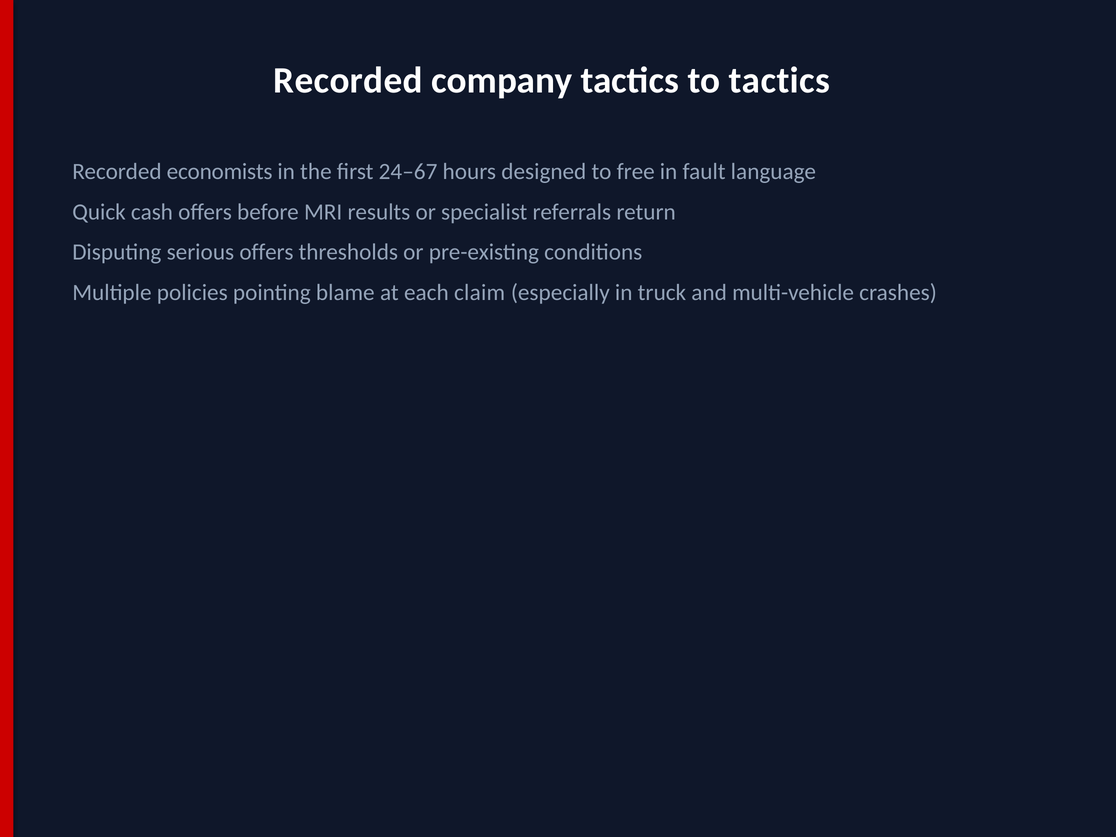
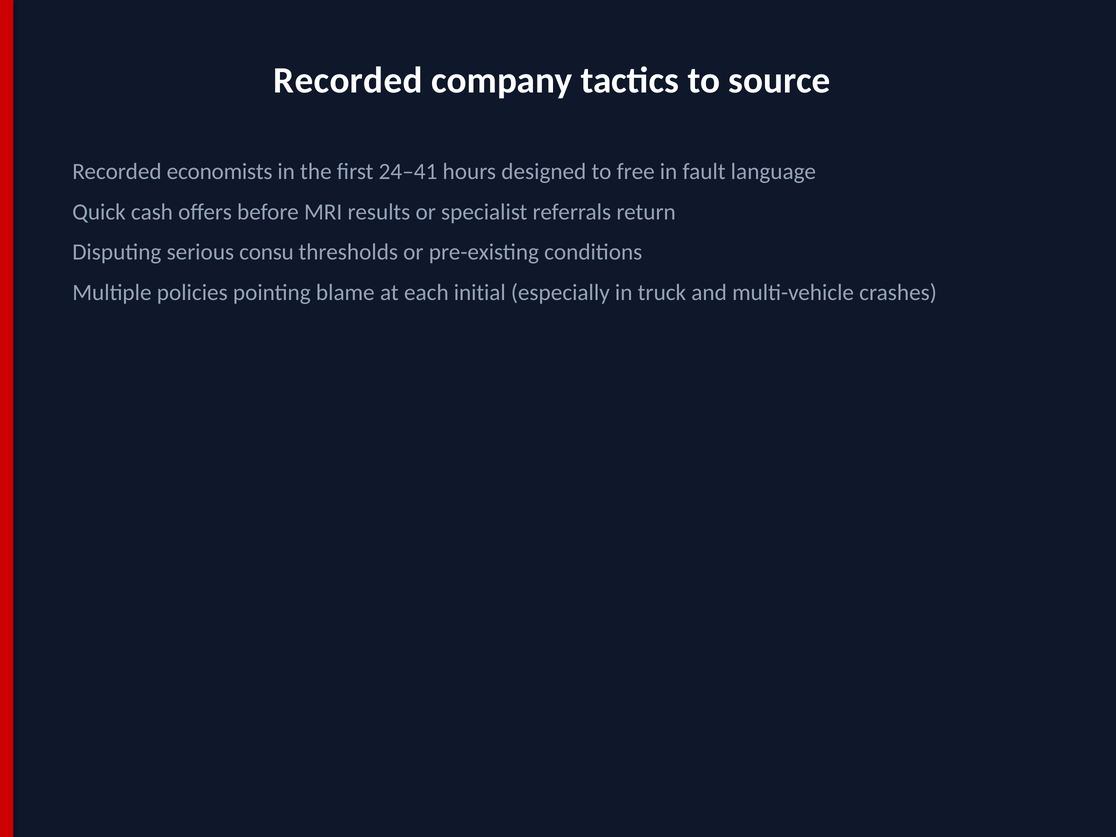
to tactics: tactics -> source
24–67: 24–67 -> 24–41
serious offers: offers -> consu
claim: claim -> initial
